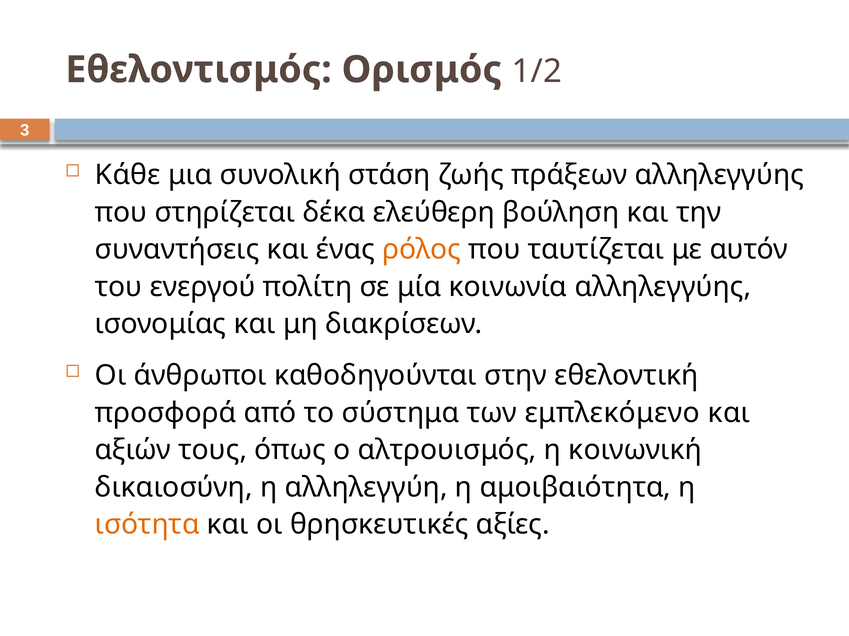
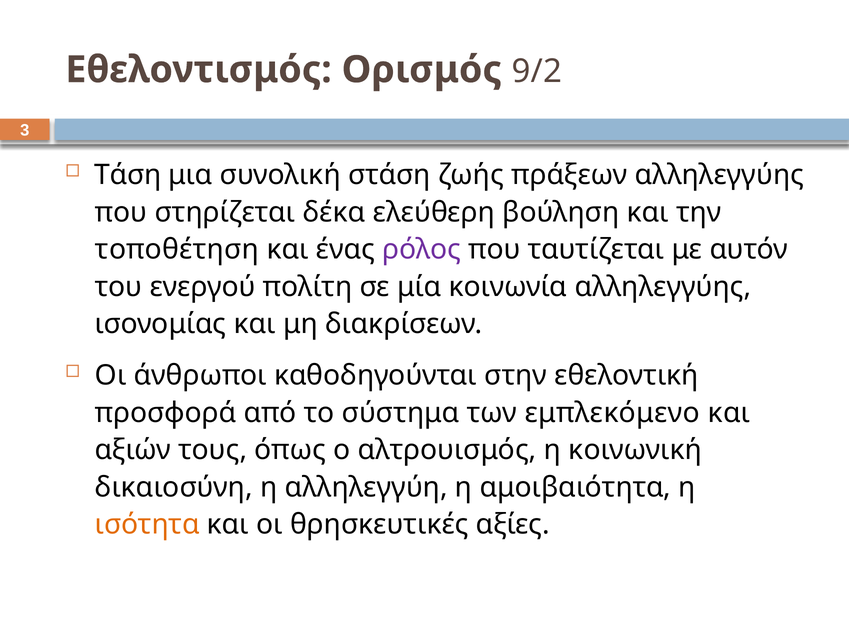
1/2: 1/2 -> 9/2
Κάθε: Κάθε -> Τάση
συναντήσεις: συναντήσεις -> τοποθέτηση
ρόλος colour: orange -> purple
